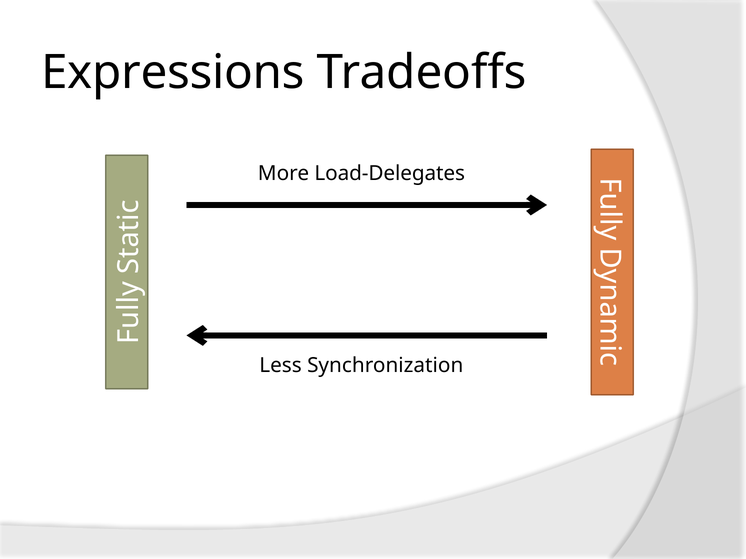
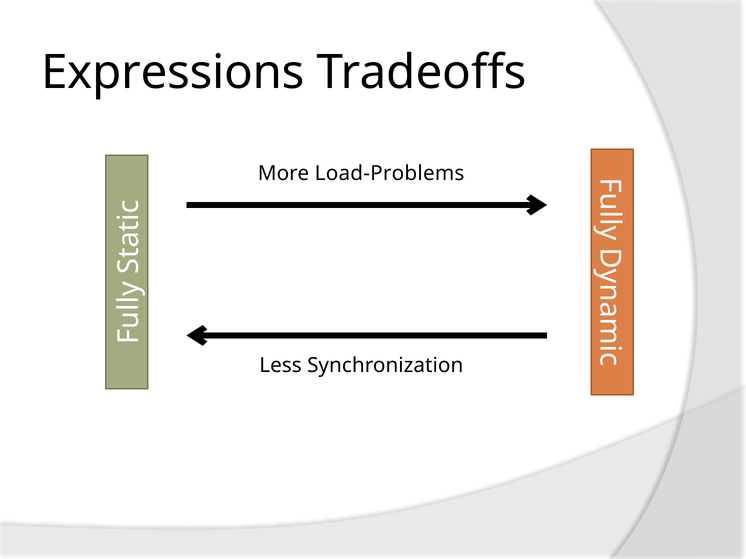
Load-Delegates: Load-Delegates -> Load-Problems
